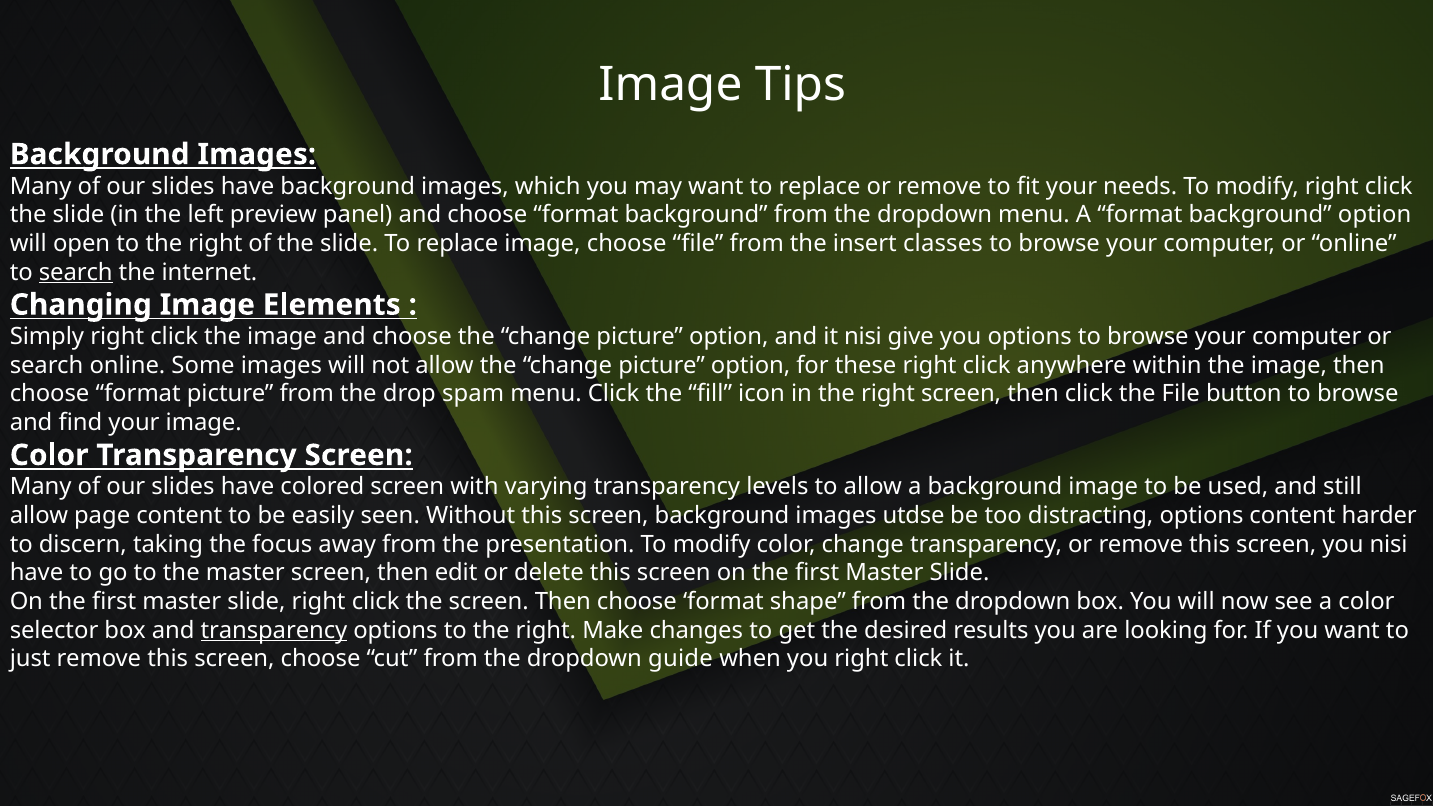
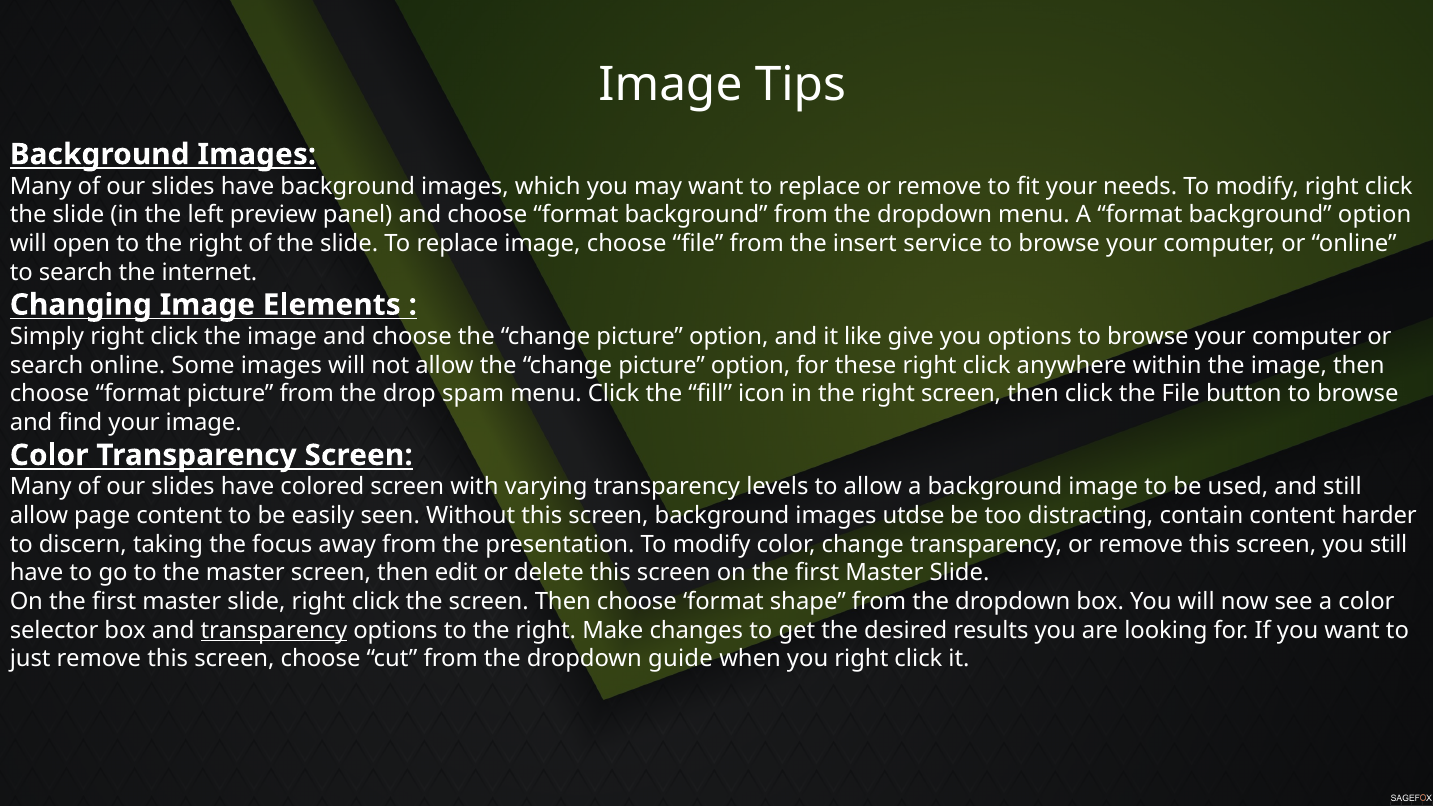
classes: classes -> service
search at (76, 272) underline: present -> none
it nisi: nisi -> like
distracting options: options -> contain
you nisi: nisi -> still
